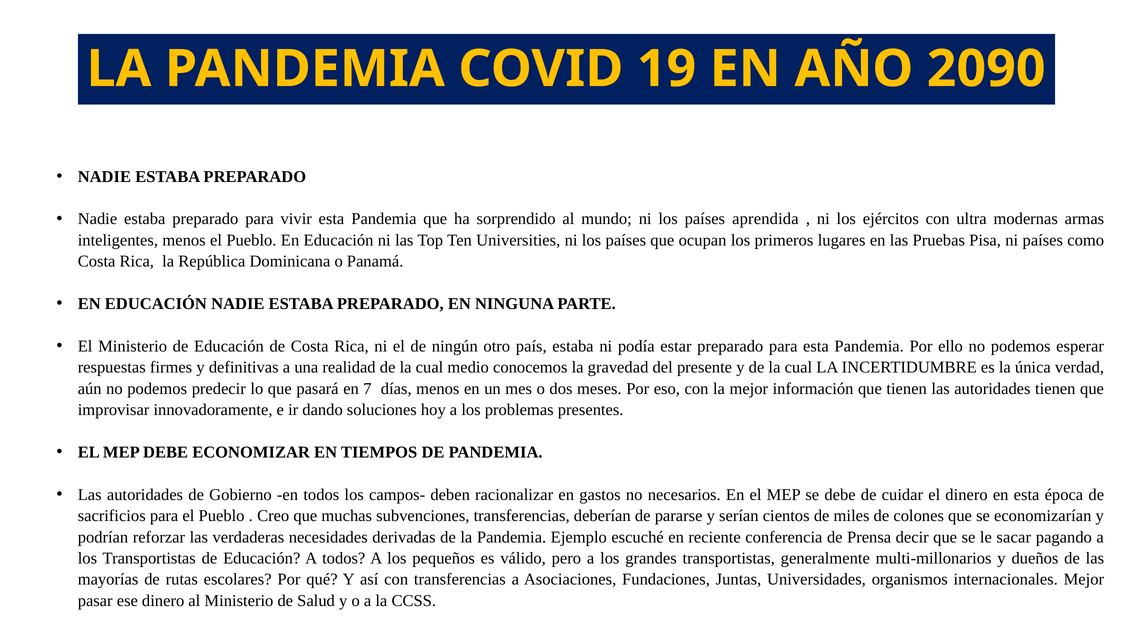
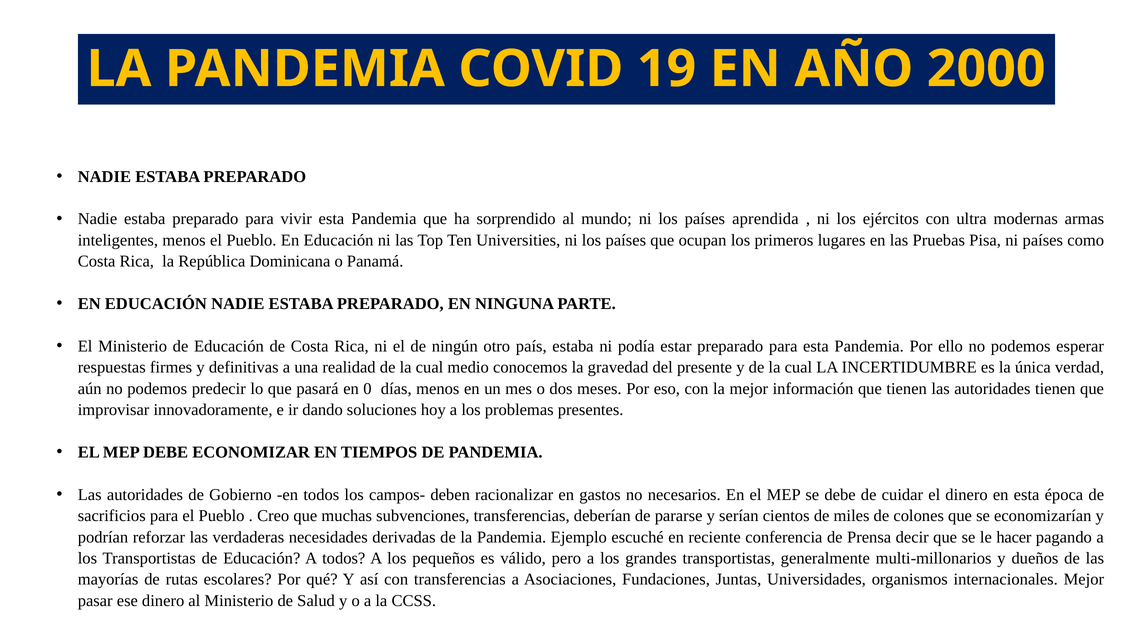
2090: 2090 -> 2000
7: 7 -> 0
sacar: sacar -> hacer
